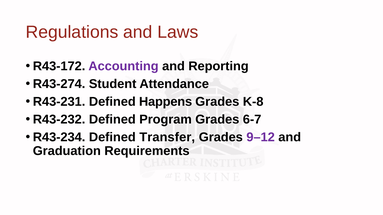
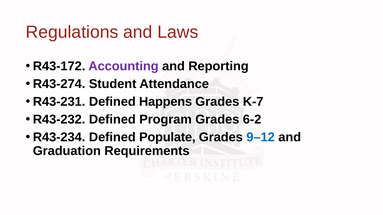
K-8: K-8 -> K-7
6-7: 6-7 -> 6-2
Transfer: Transfer -> Populate
9–12 colour: purple -> blue
